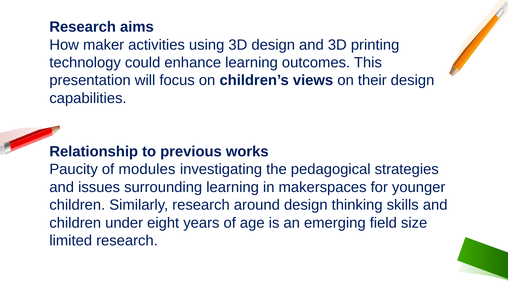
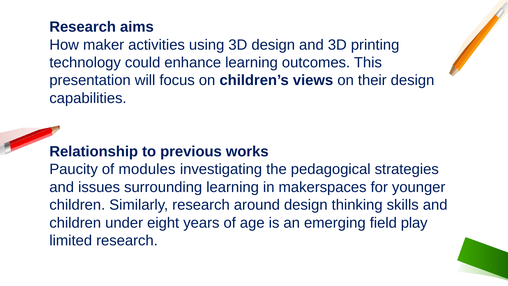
size: size -> play
